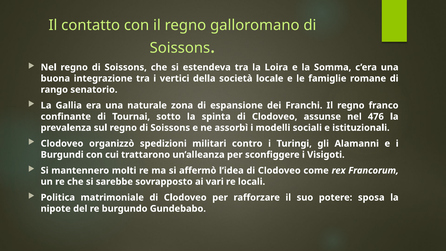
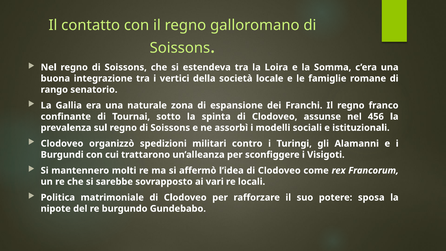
476: 476 -> 456
